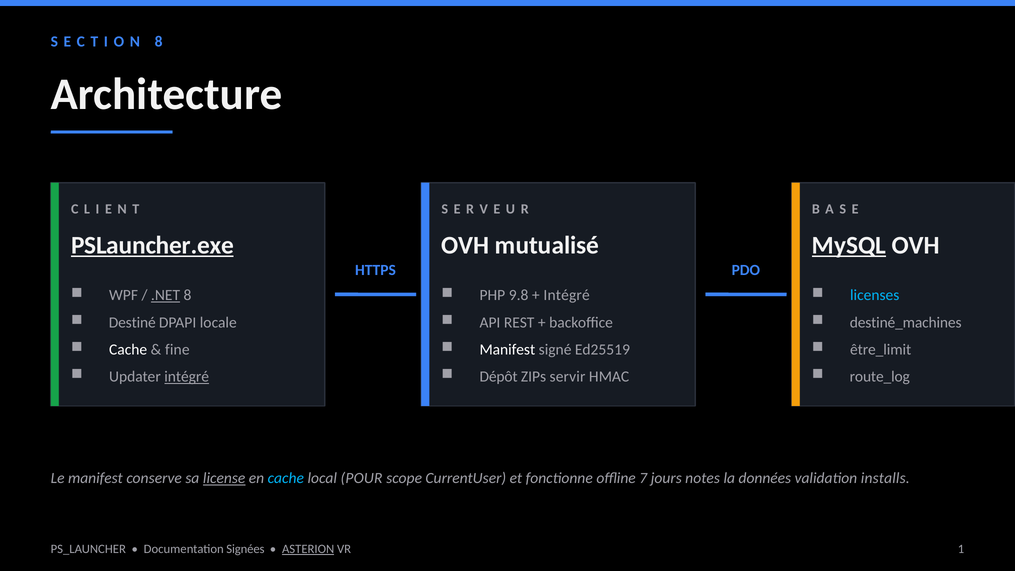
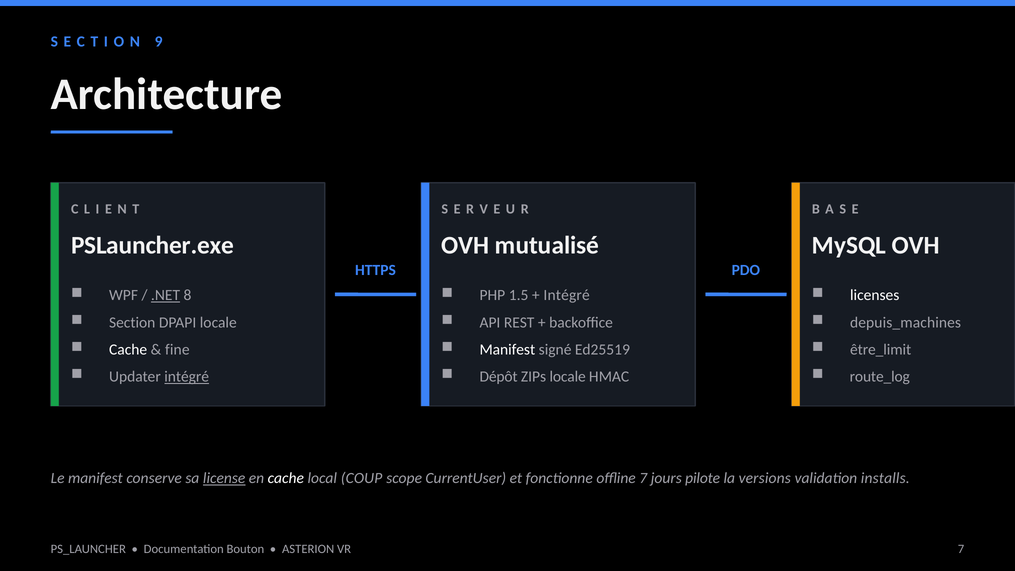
8 at (159, 42): 8 -> 9
PSLauncher.exe underline: present -> none
MySQL underline: present -> none
9.8: 9.8 -> 1.5
licenses colour: light blue -> white
Destiné: Destiné -> Section
destiné_machines: destiné_machines -> depuis_machines
ZIPs servir: servir -> locale
cache at (286, 478) colour: light blue -> white
POUR: POUR -> COUP
notes: notes -> pilote
données: données -> versions
Signées: Signées -> Bouton
ASTERION underline: present -> none
VR 1: 1 -> 7
